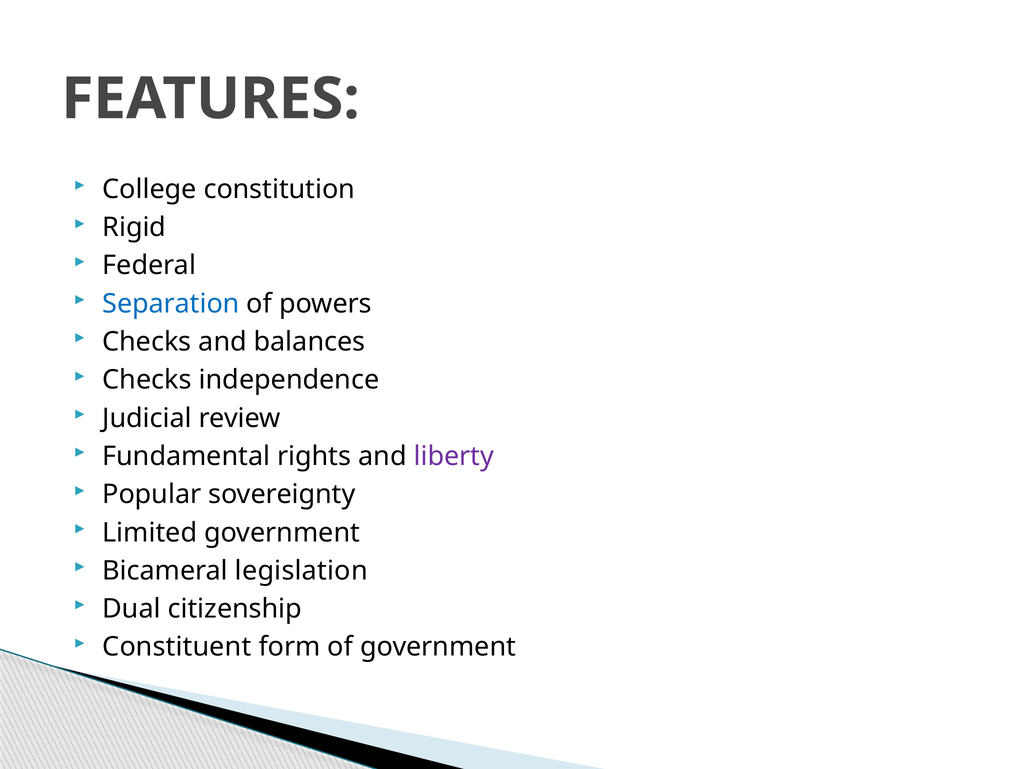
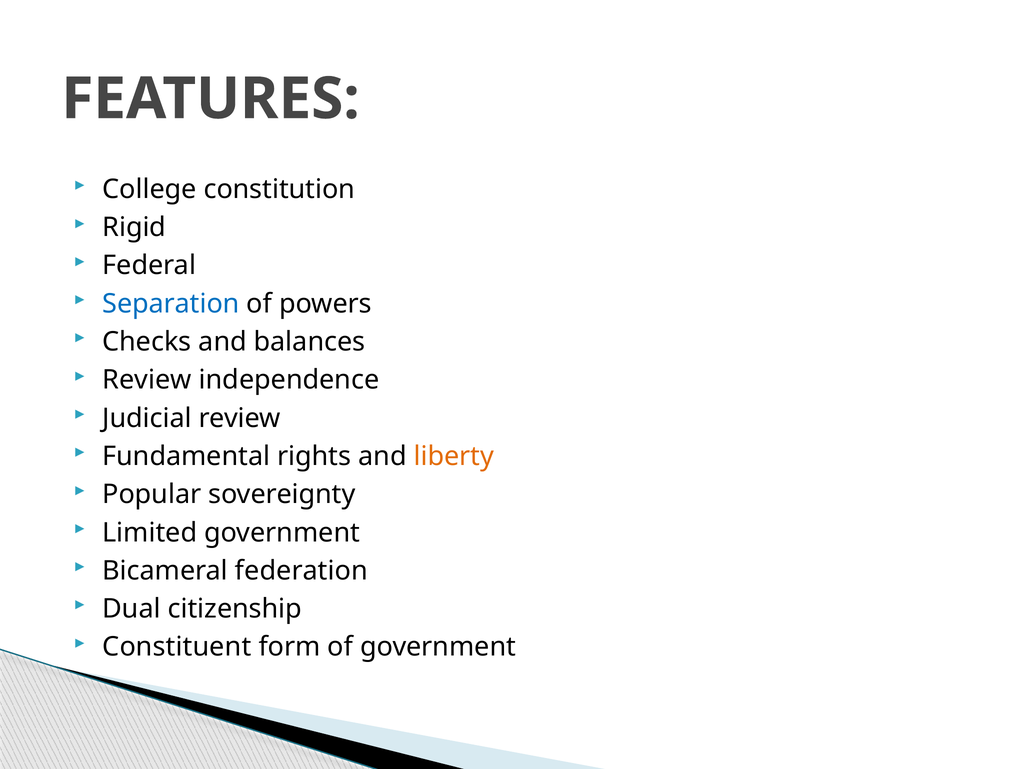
Checks at (147, 380): Checks -> Review
liberty colour: purple -> orange
legislation: legislation -> federation
